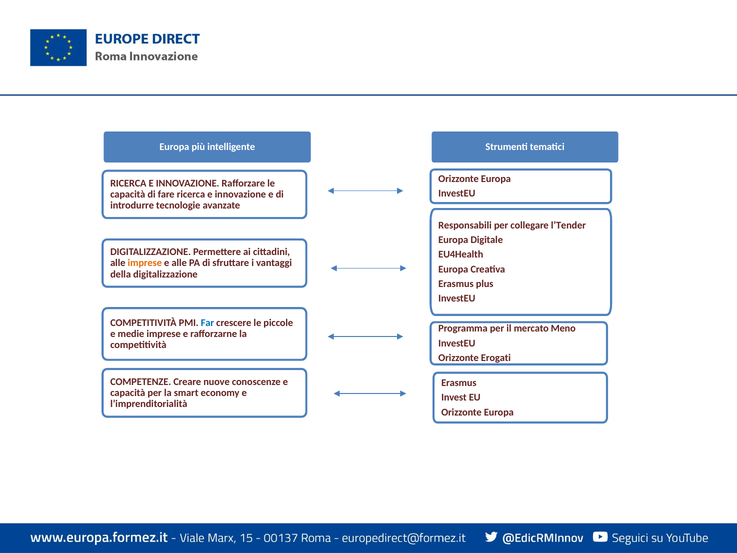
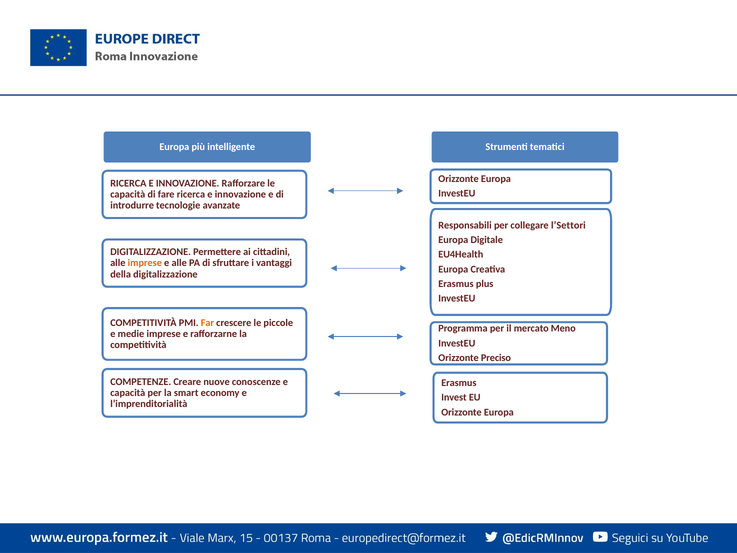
l’Tender: l’Tender -> l’Settori
Far colour: blue -> orange
Erogati: Erogati -> Preciso
